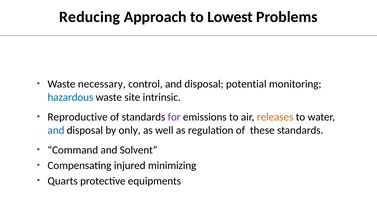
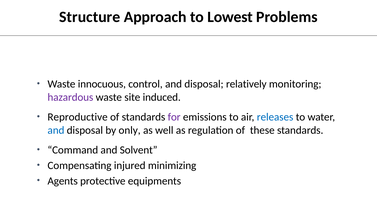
Reducing: Reducing -> Structure
necessary: necessary -> innocuous
potential: potential -> relatively
hazardous colour: blue -> purple
intrinsic: intrinsic -> induced
releases colour: orange -> blue
Quarts: Quarts -> Agents
